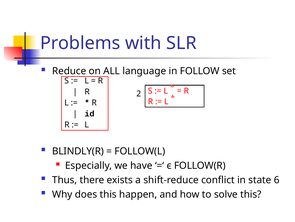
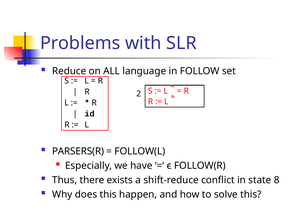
BLINDLY(R: BLINDLY(R -> PARSERS(R
6: 6 -> 8
